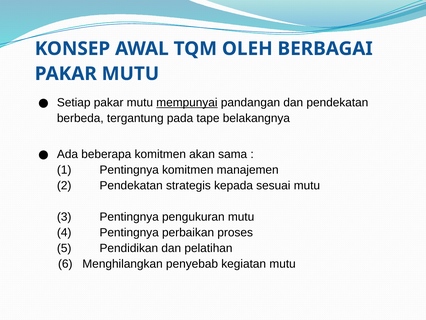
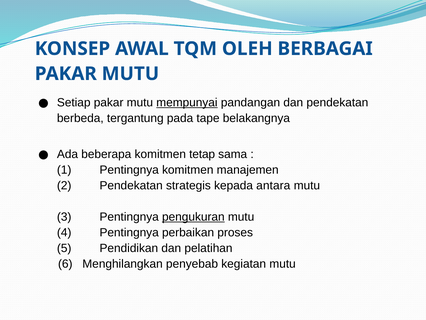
akan: akan -> tetap
sesuai: sesuai -> antara
pengukuran underline: none -> present
